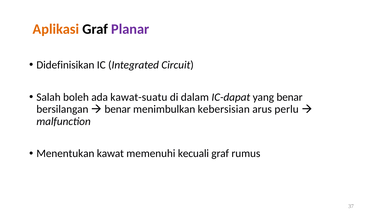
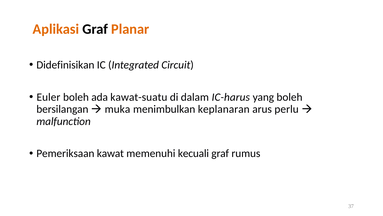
Planar colour: purple -> orange
Salah: Salah -> Euler
IC-dapat: IC-dapat -> IC-harus
yang benar: benar -> boleh
benar at (118, 109): benar -> muka
kebersisian: kebersisian -> keplanaran
Menentukan: Menentukan -> Pemeriksaan
